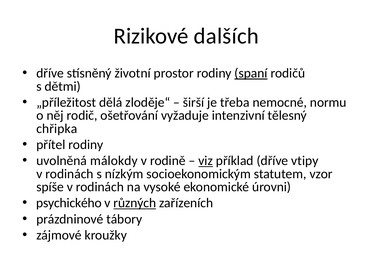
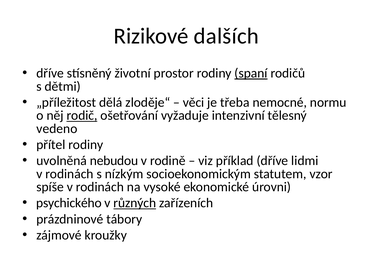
širší: širší -> věci
rodič underline: none -> present
chřipka: chřipka -> vedeno
málokdy: málokdy -> nebudou
viz underline: present -> none
vtipy: vtipy -> lidmi
